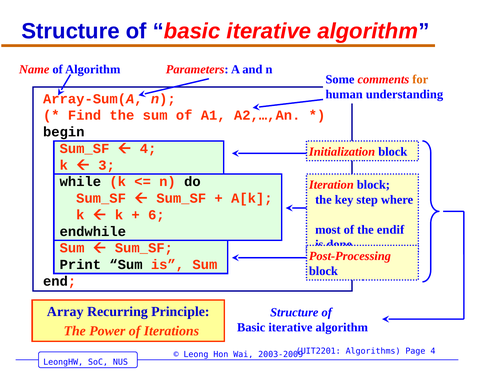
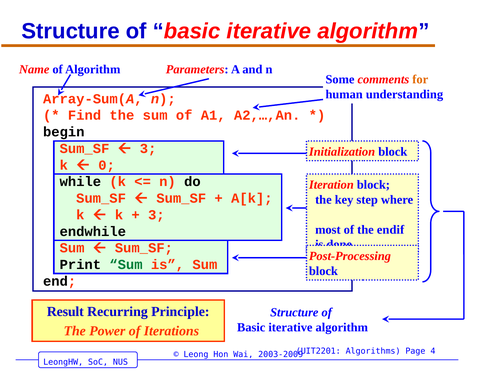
4 at (148, 148): 4 -> 3
3: 3 -> 0
6 at (156, 215): 6 -> 3
Sum at (126, 264) colour: black -> green
Array: Array -> Result
